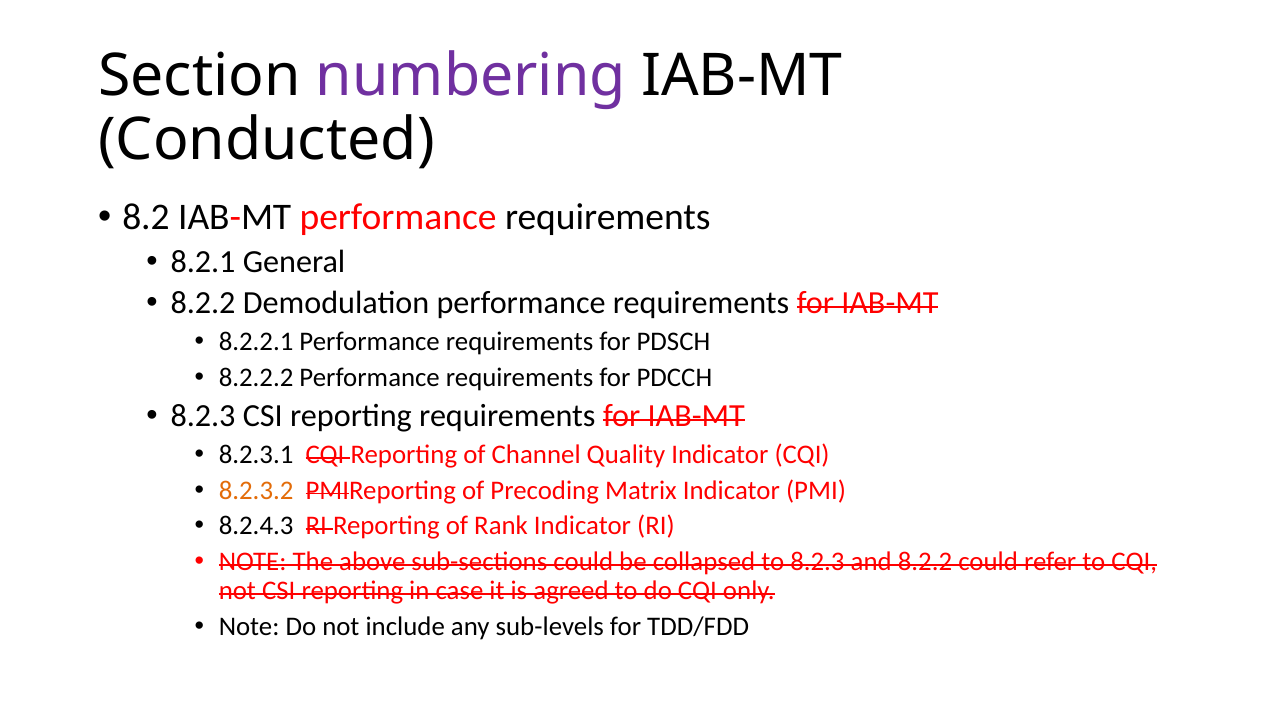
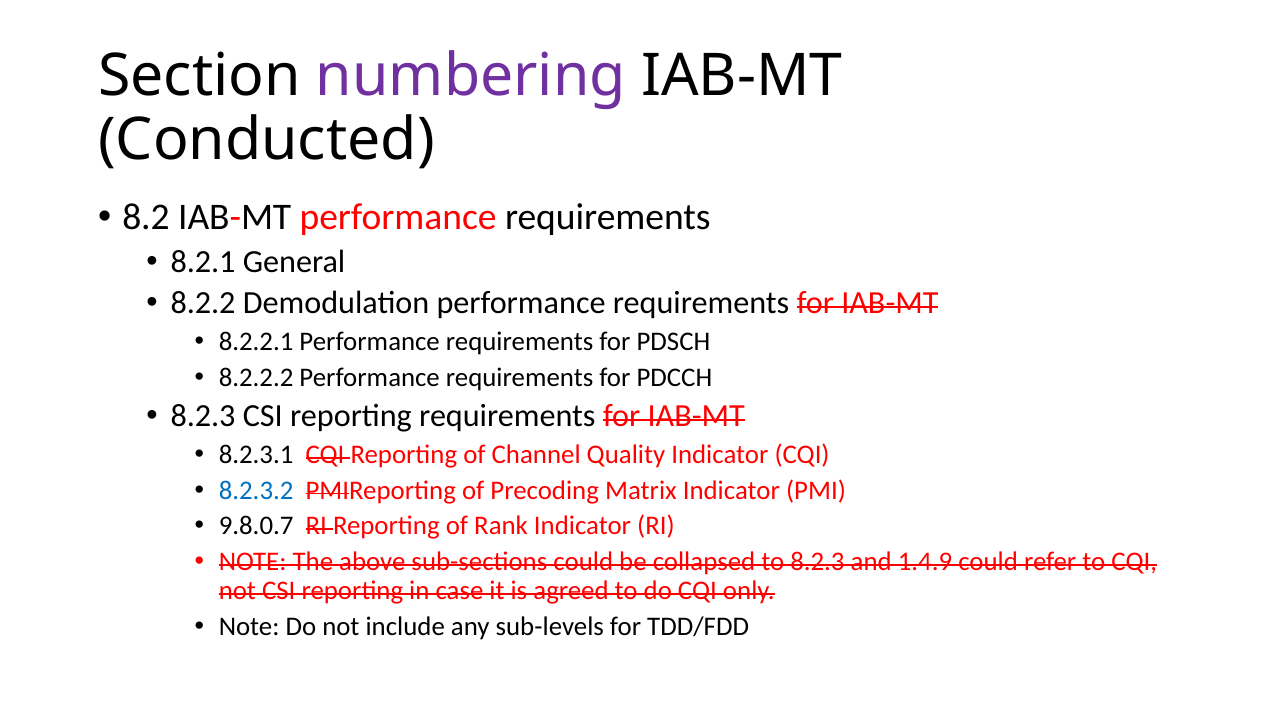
8.2.3.2 colour: orange -> blue
8.2.4.3: 8.2.4.3 -> 9.8.0.7
and 8.2.2: 8.2.2 -> 1.4.9
